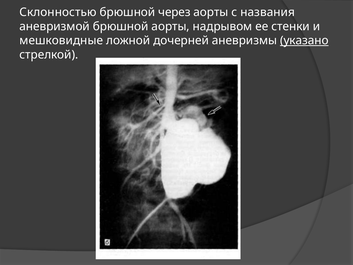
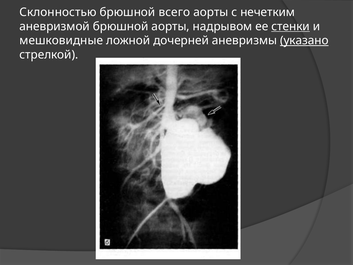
через: через -> всего
названия: названия -> нечетким
стенки underline: none -> present
